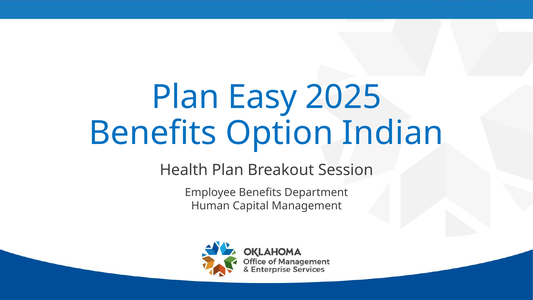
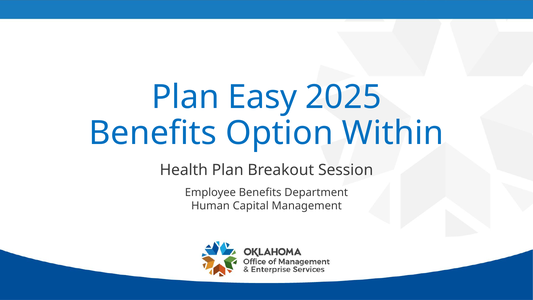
Indian: Indian -> Within
